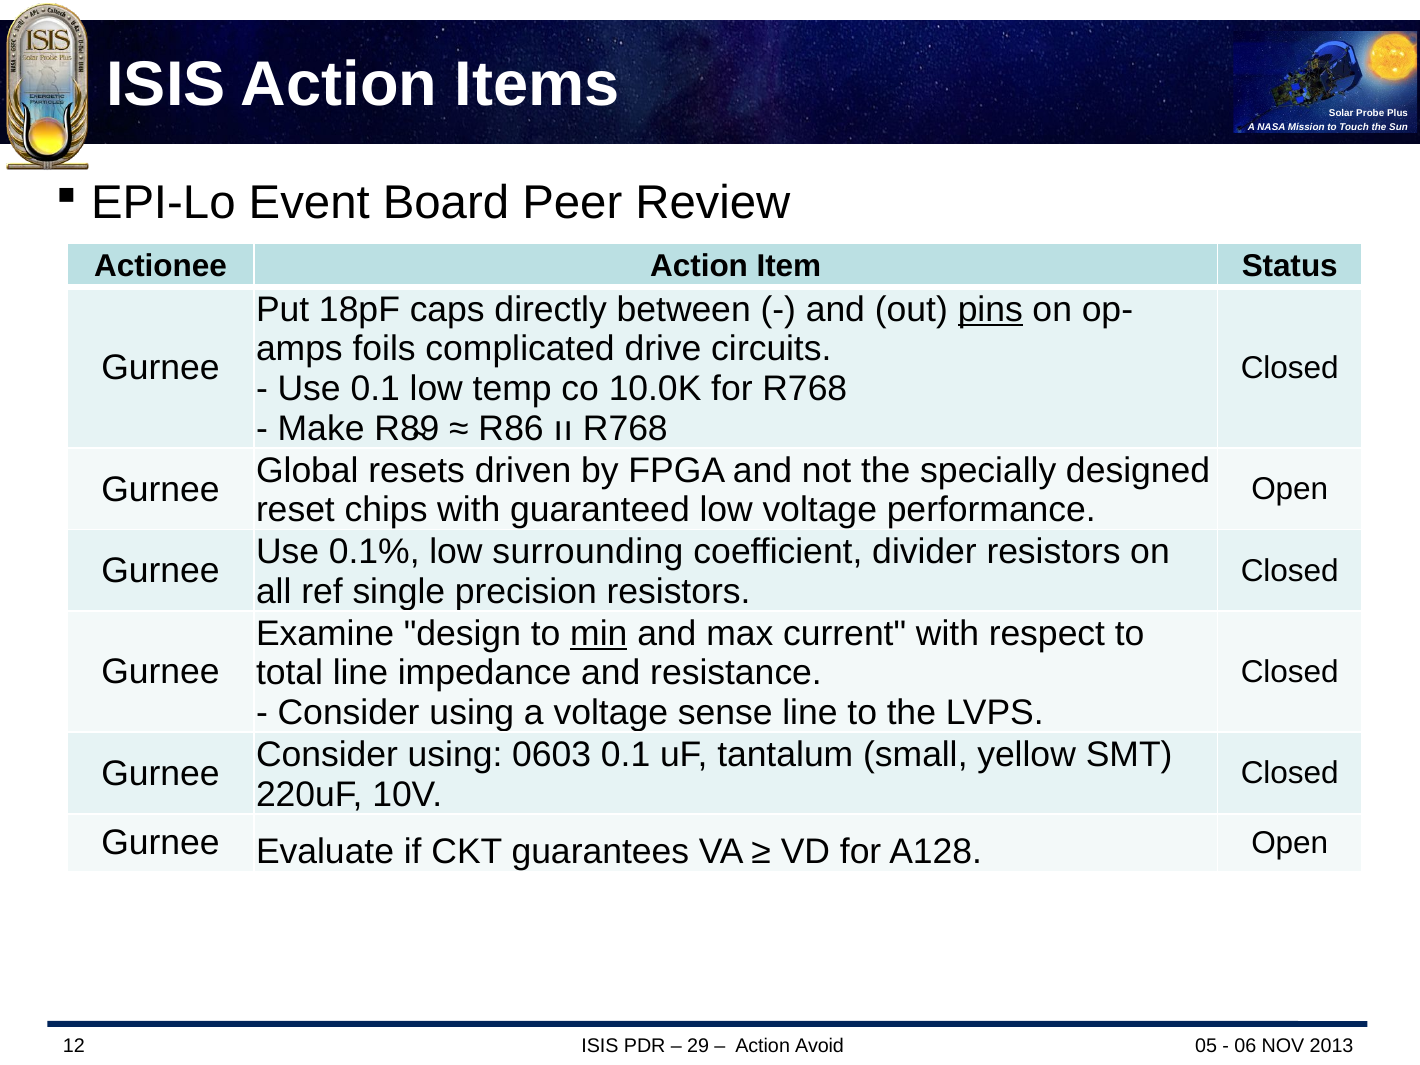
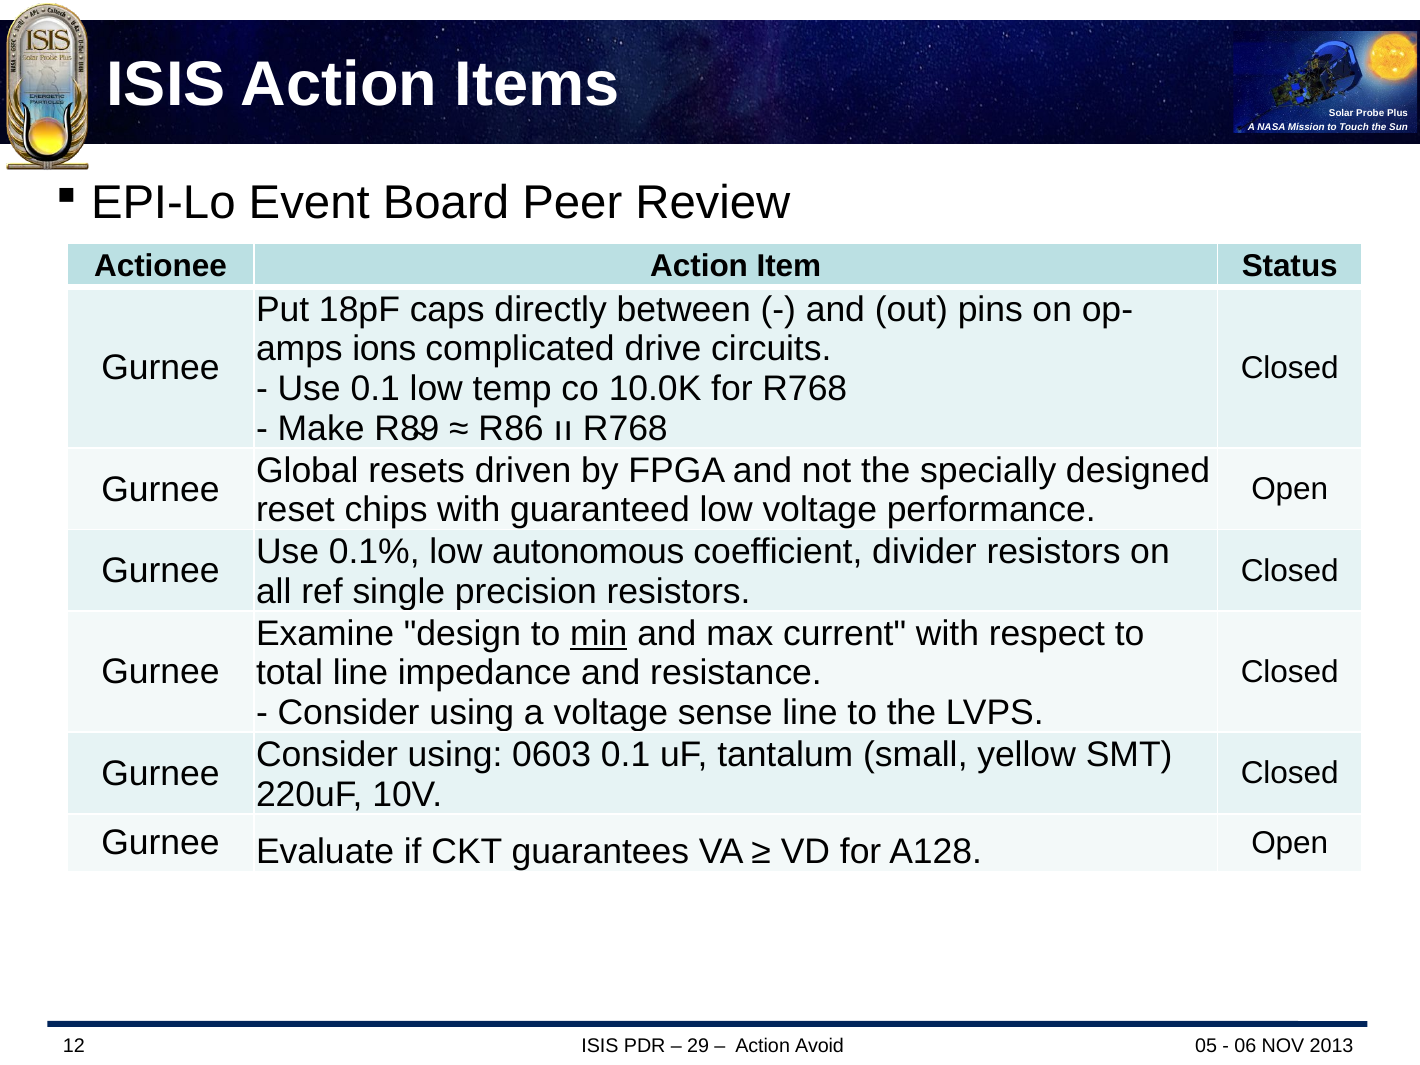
pins underline: present -> none
foils: foils -> ions
surrounding: surrounding -> autonomous
